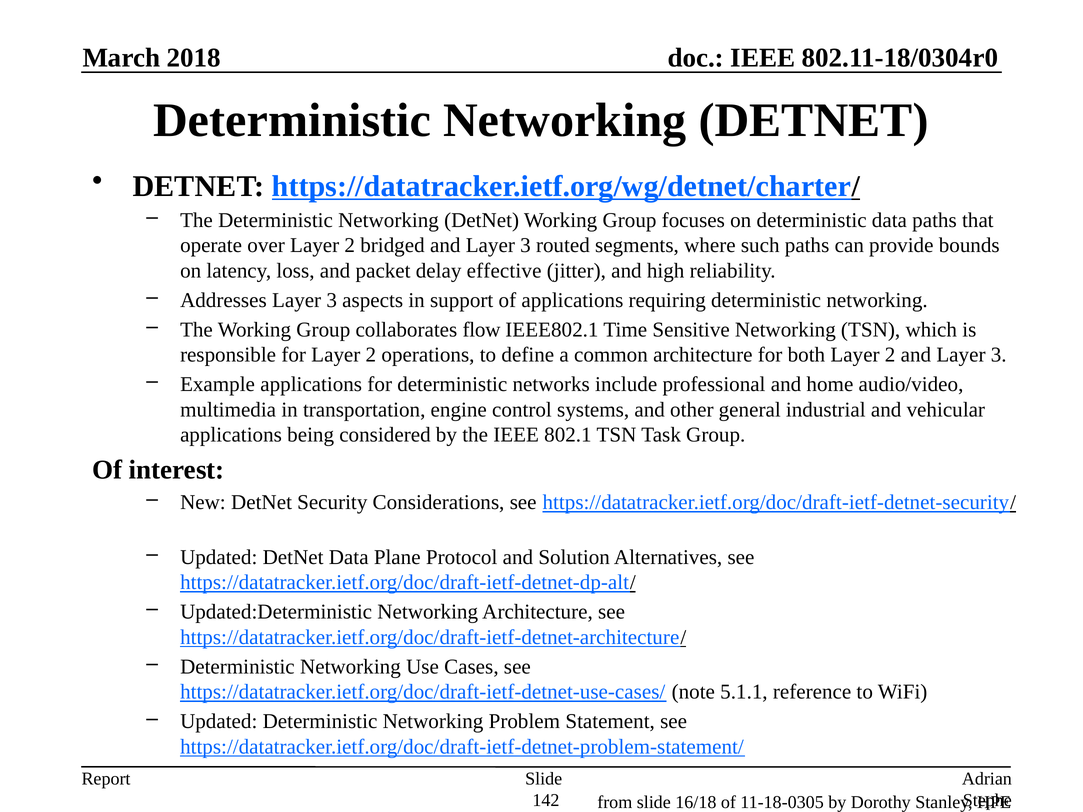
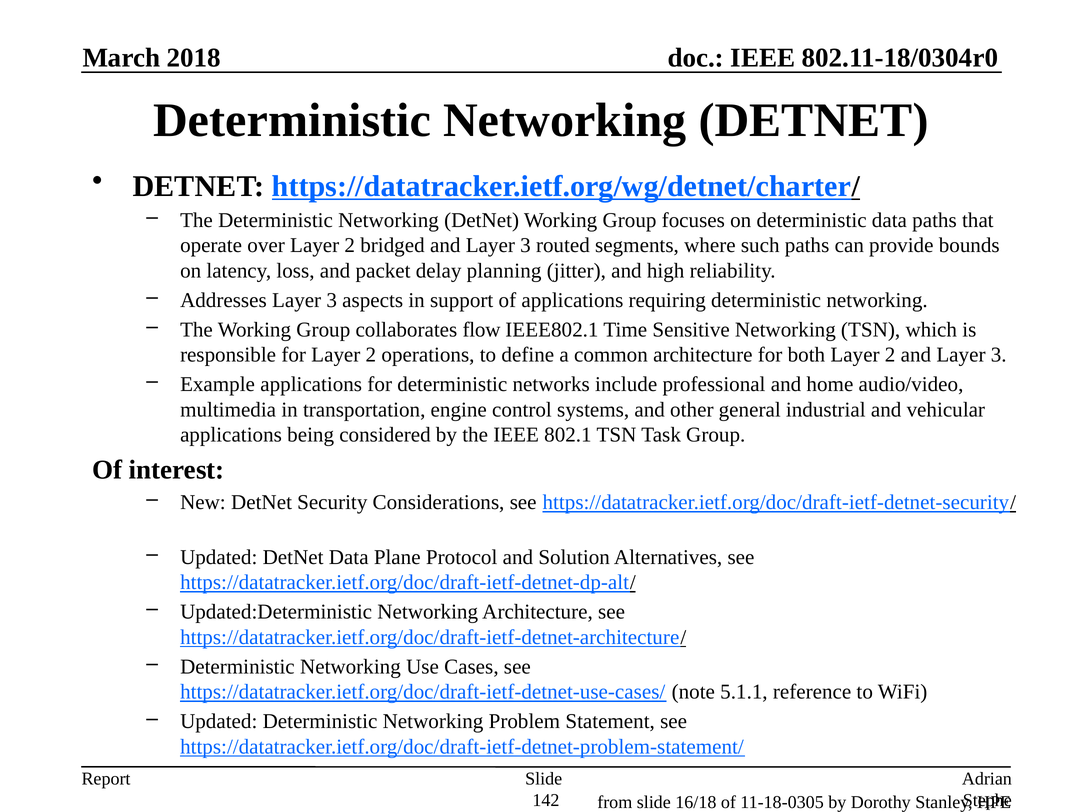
effective: effective -> planning
